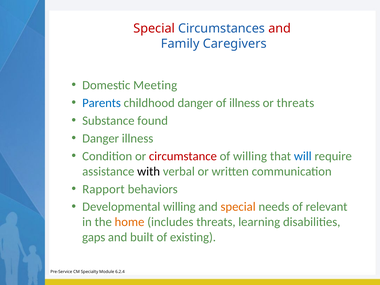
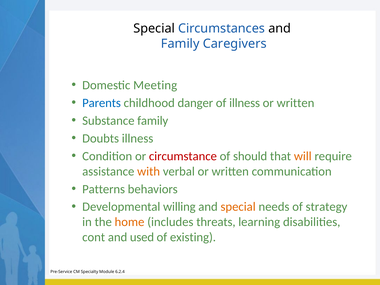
Special at (154, 28) colour: red -> black
and at (280, 28) colour: red -> black
threats at (295, 103): threats -> written
Substance found: found -> family
Danger at (101, 138): Danger -> Doubts
of willing: willing -> should
will colour: blue -> orange
with colour: black -> orange
Rapport: Rapport -> Patterns
relevant: relevant -> strategy
gaps: gaps -> cont
built: built -> used
